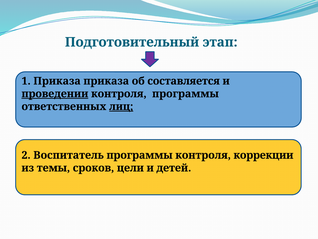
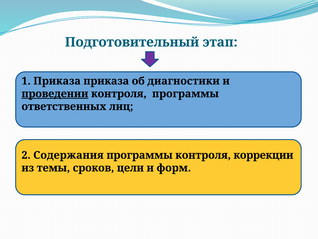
составляется: составляется -> диагностики
лиц underline: present -> none
Воспитатель: Воспитатель -> Содержания
детей: детей -> форм
